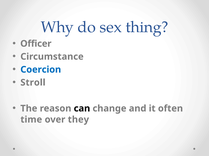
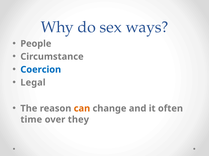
thing: thing -> ways
Officer: Officer -> People
Stroll: Stroll -> Legal
can colour: black -> orange
